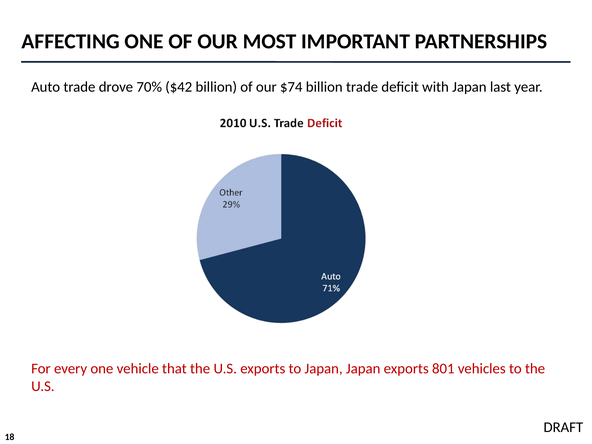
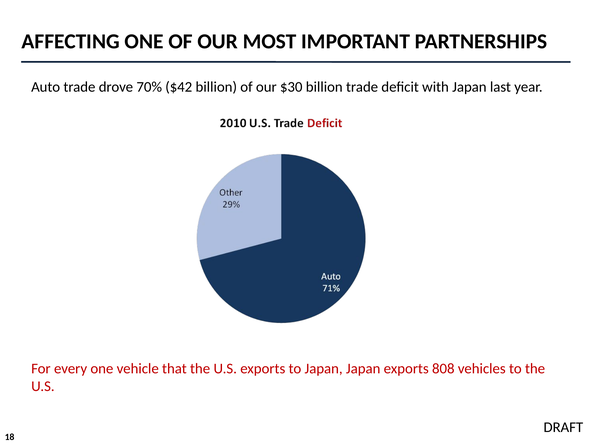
$74: $74 -> $30
801: 801 -> 808
